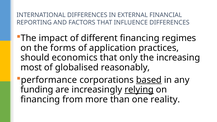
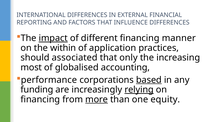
impact underline: none -> present
regimes: regimes -> manner
forms: forms -> within
economics: economics -> associated
reasonably: reasonably -> accounting
more underline: none -> present
reality: reality -> equity
